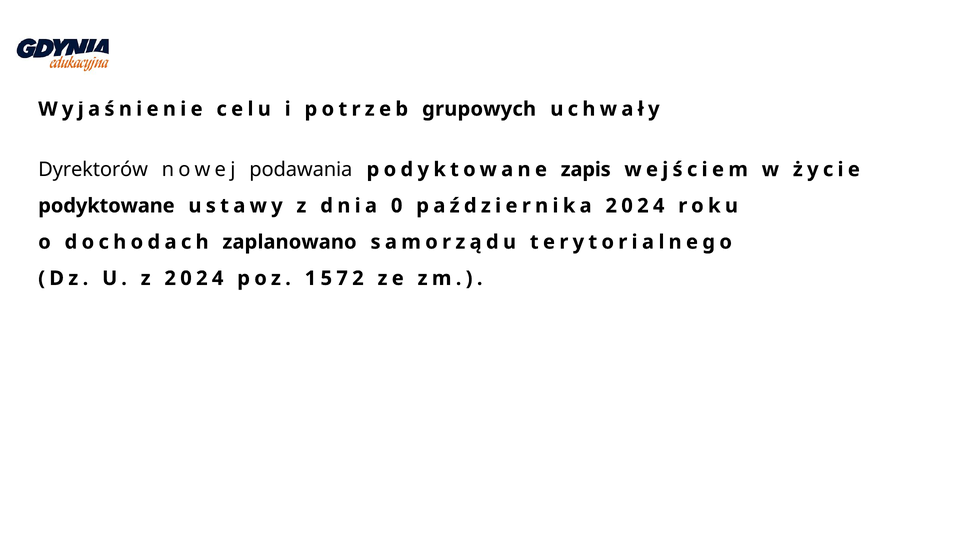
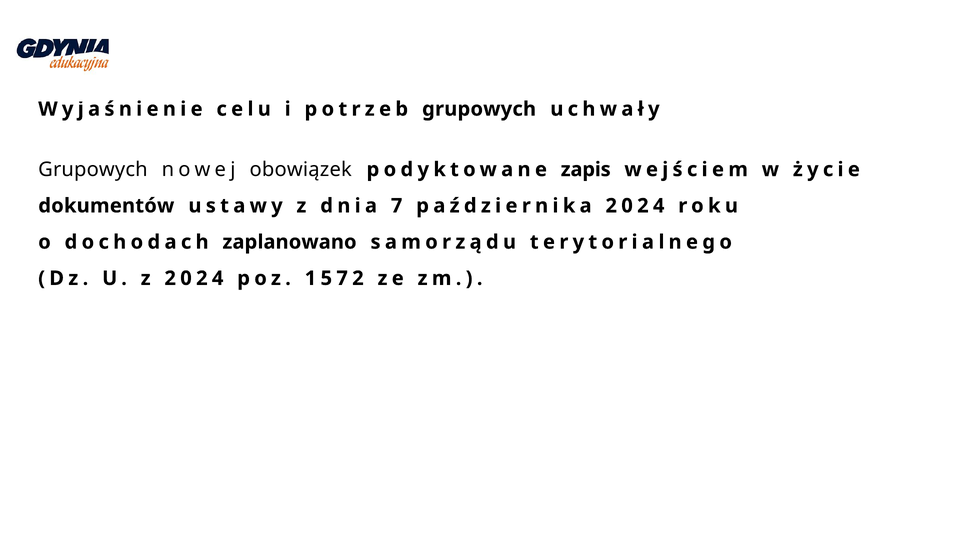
Dyrektorów at (93, 169): Dyrektorów -> Grupowych
podawania: podawania -> obowiązek
podyktowane at (106, 206): podyktowane -> dokumentów
0: 0 -> 7
